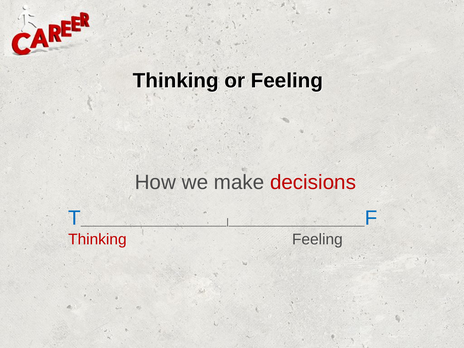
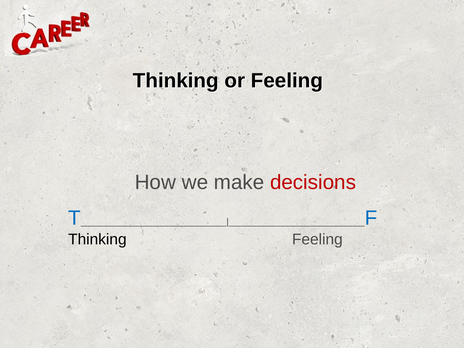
Thinking at (97, 239) colour: red -> black
